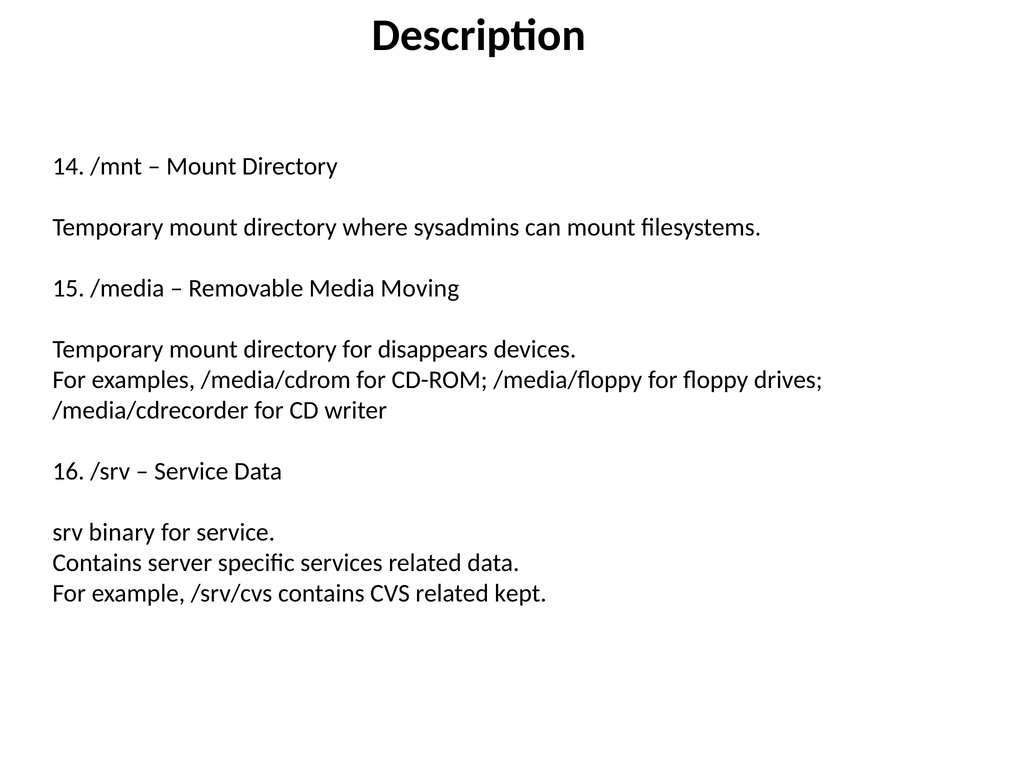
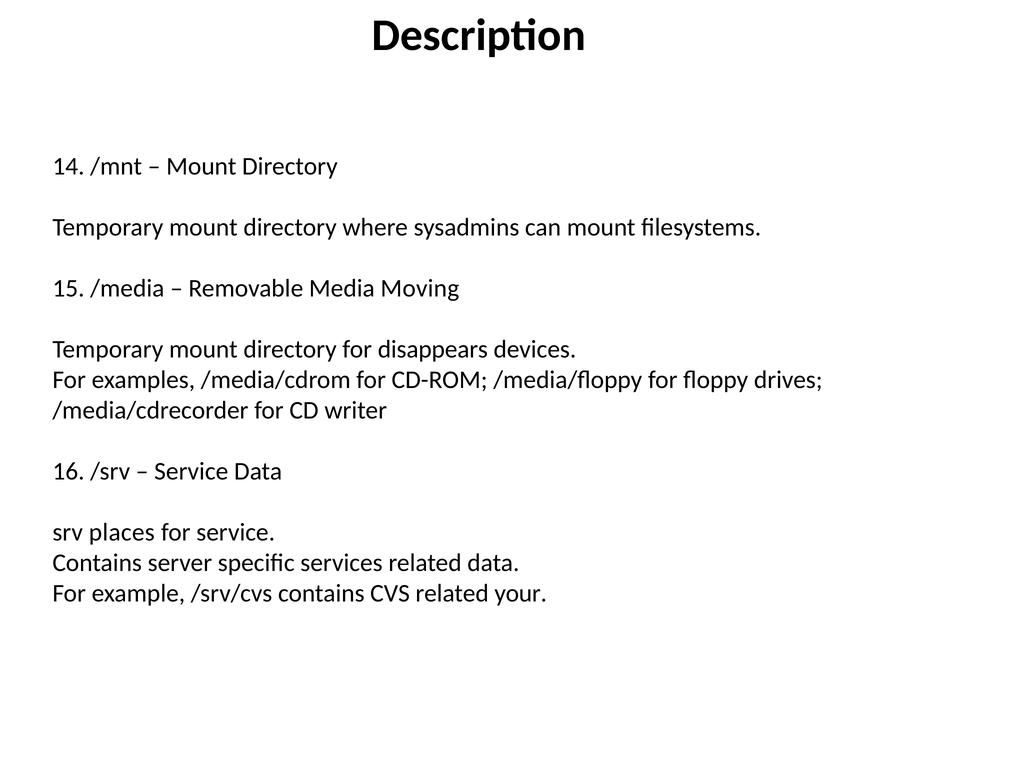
binary: binary -> places
kept: kept -> your
